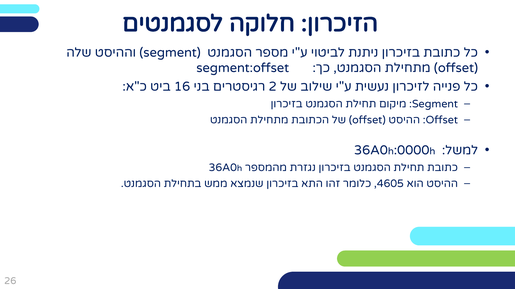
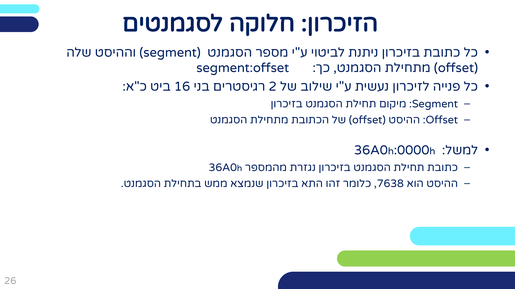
4605: 4605 -> 7638
